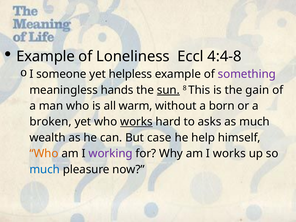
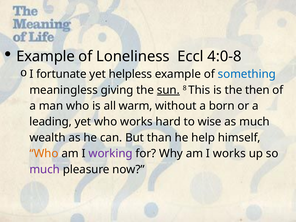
4:4-8: 4:4-8 -> 4:0-8
someone: someone -> fortunate
something colour: purple -> blue
hands: hands -> giving
gain: gain -> then
broken: broken -> leading
works at (136, 122) underline: present -> none
asks: asks -> wise
case: case -> than
much at (45, 169) colour: blue -> purple
